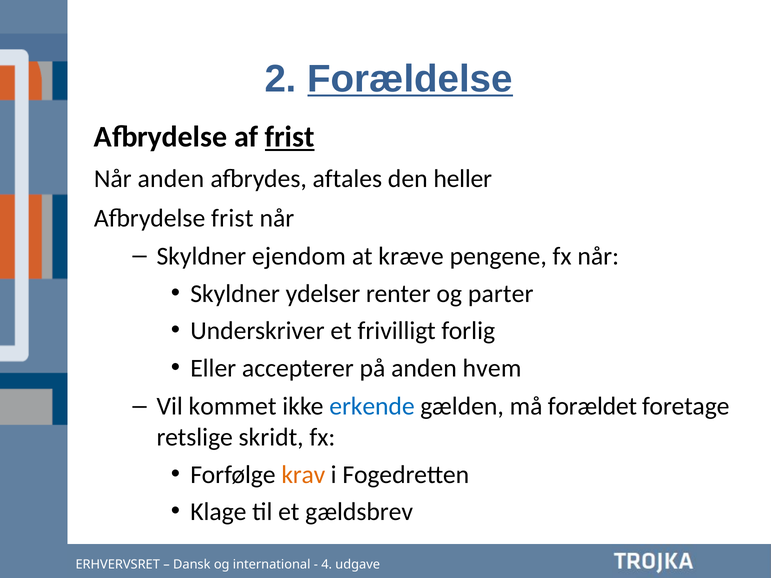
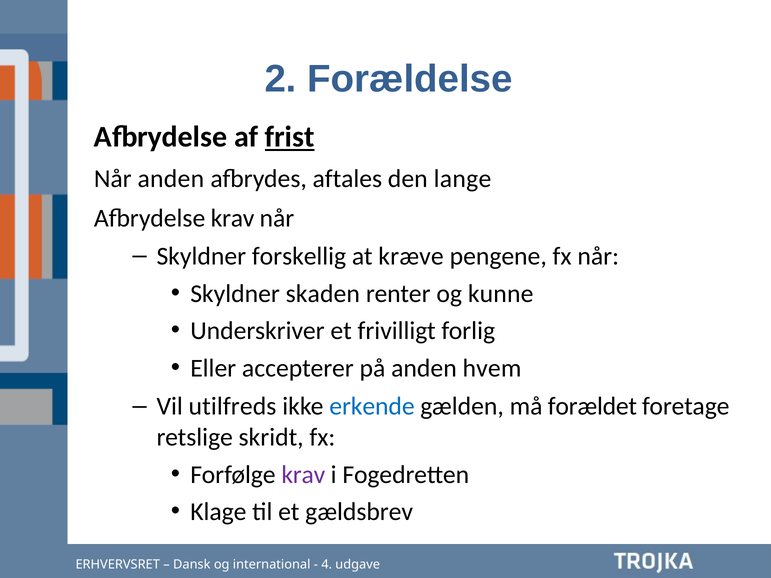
Forældelse underline: present -> none
heller: heller -> lange
Afbrydelse frist: frist -> krav
ejendom: ejendom -> forskellig
ydelser: ydelser -> skaden
parter: parter -> kunne
kommet: kommet -> utilfreds
krav at (303, 475) colour: orange -> purple
